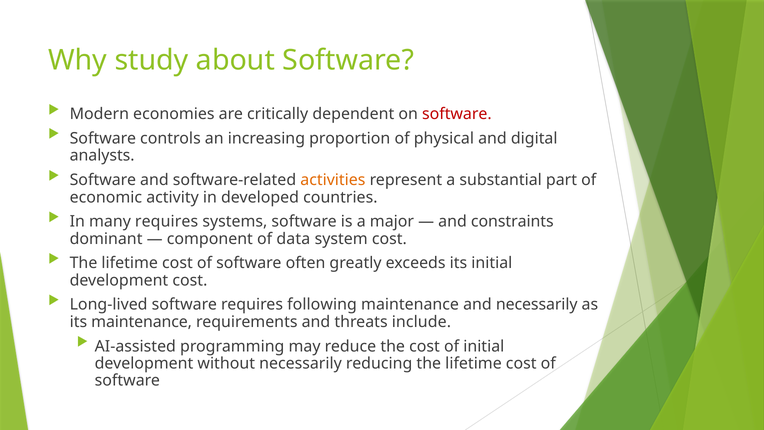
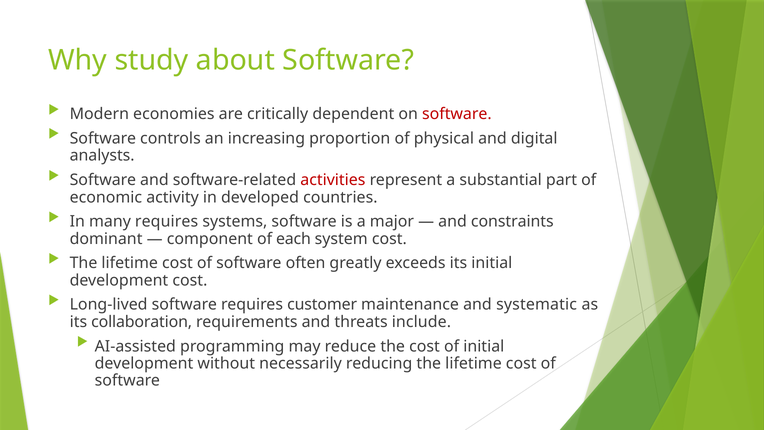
activities colour: orange -> red
data: data -> each
following: following -> customer
and necessarily: necessarily -> systematic
its maintenance: maintenance -> collaboration
